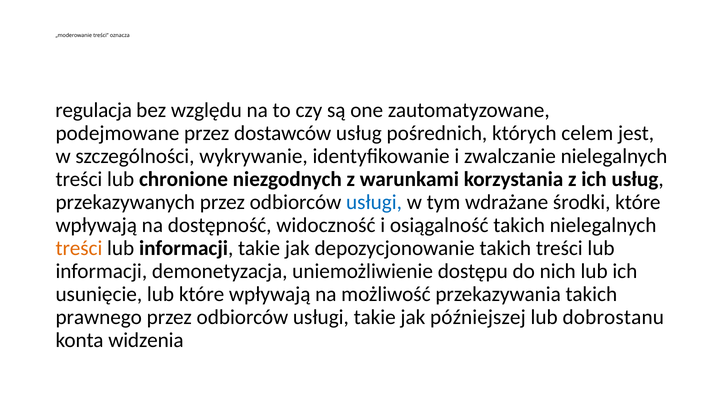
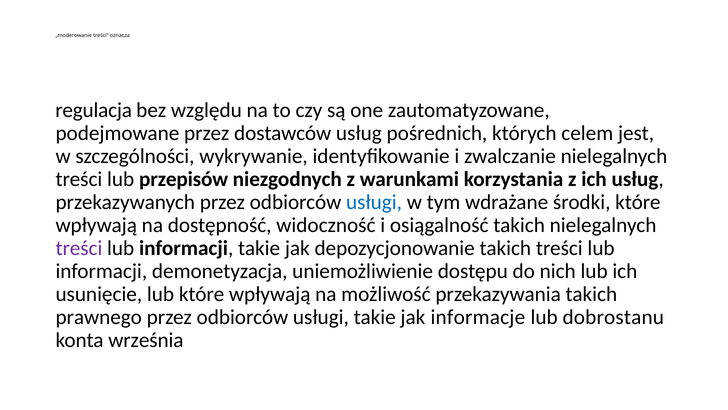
chronione: chronione -> przepisów
treści at (79, 248) colour: orange -> purple
późniejszej: późniejszej -> informacje
widzenia: widzenia -> września
